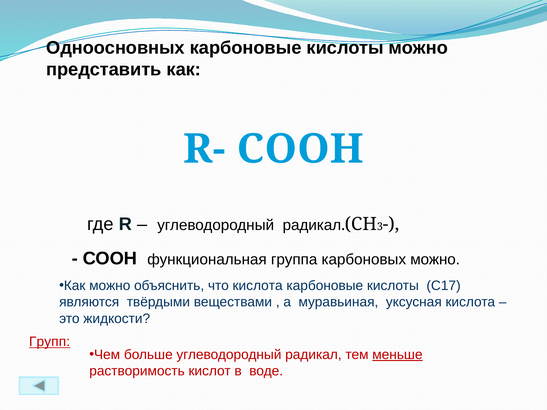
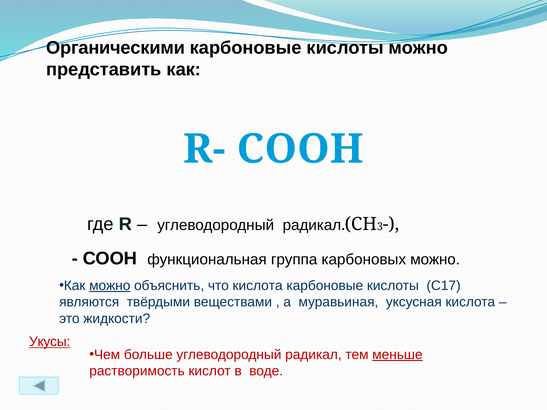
Одноосновных: Одноосновных -> Органическими
можно at (110, 286) underline: none -> present
Групп: Групп -> Укусы
